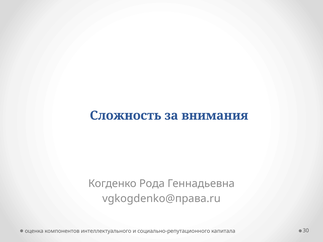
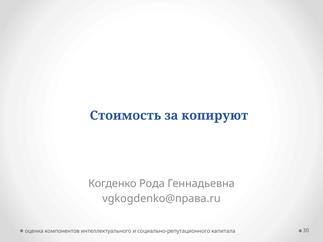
Сложность: Сложность -> Стоимость
внимания: внимания -> копируют
